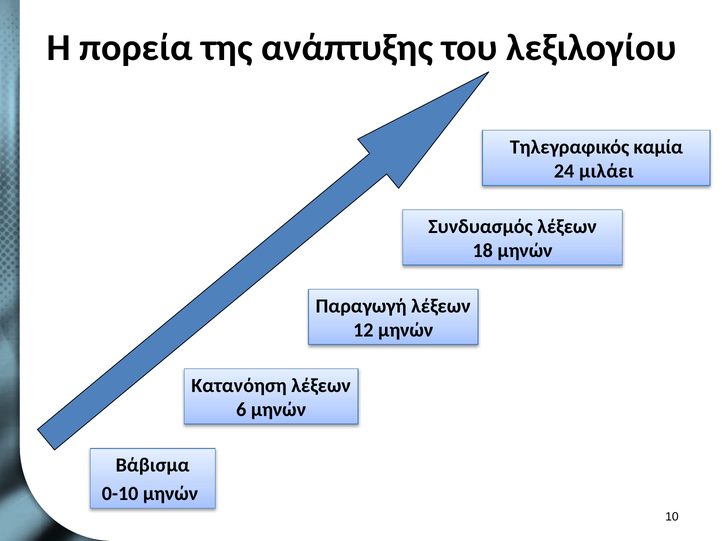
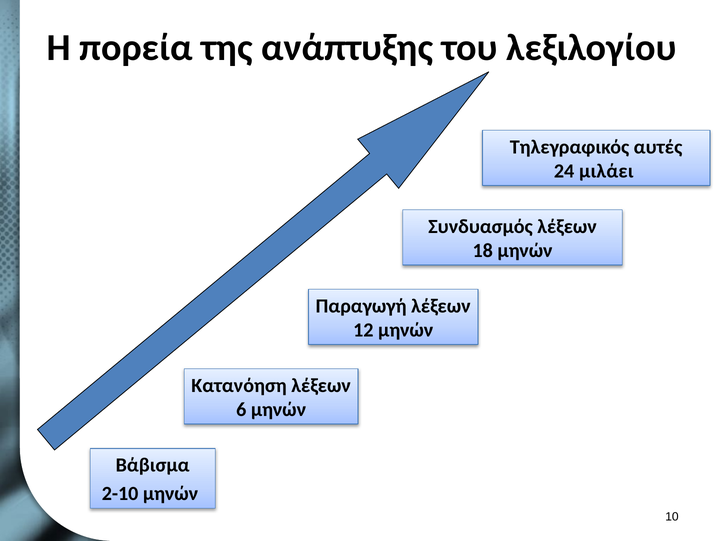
καμία: καμία -> αυτές
0-10: 0-10 -> 2-10
